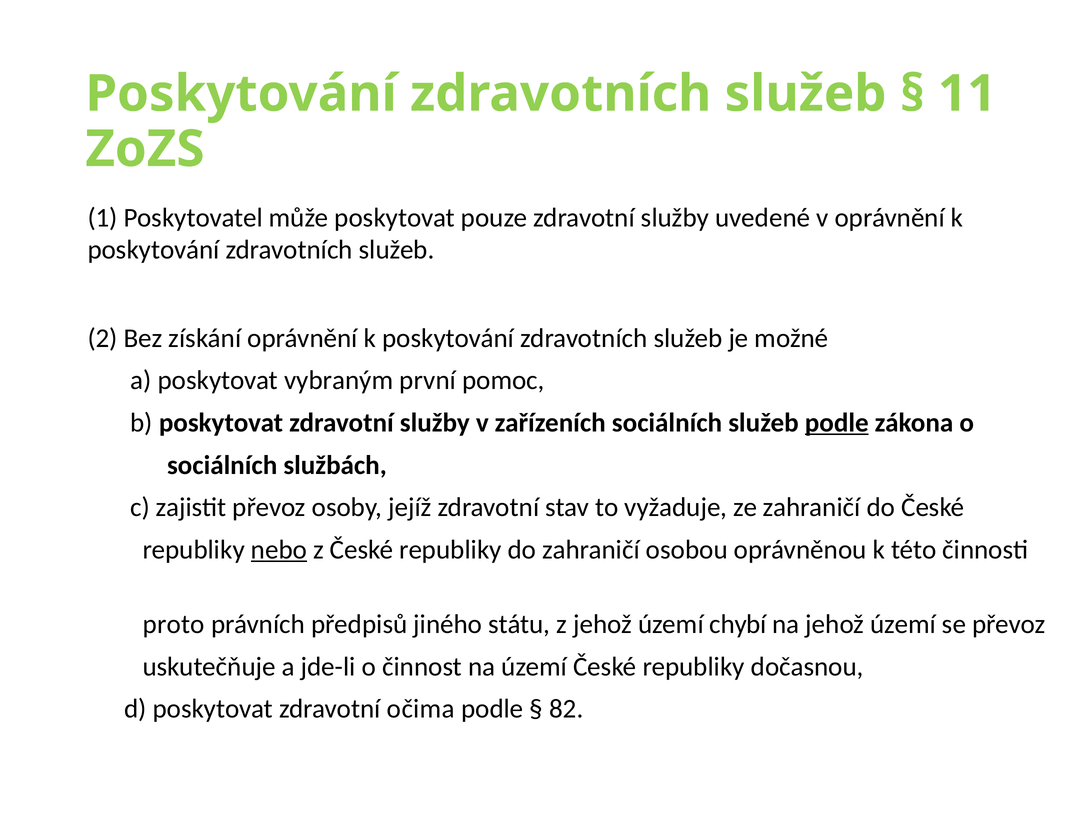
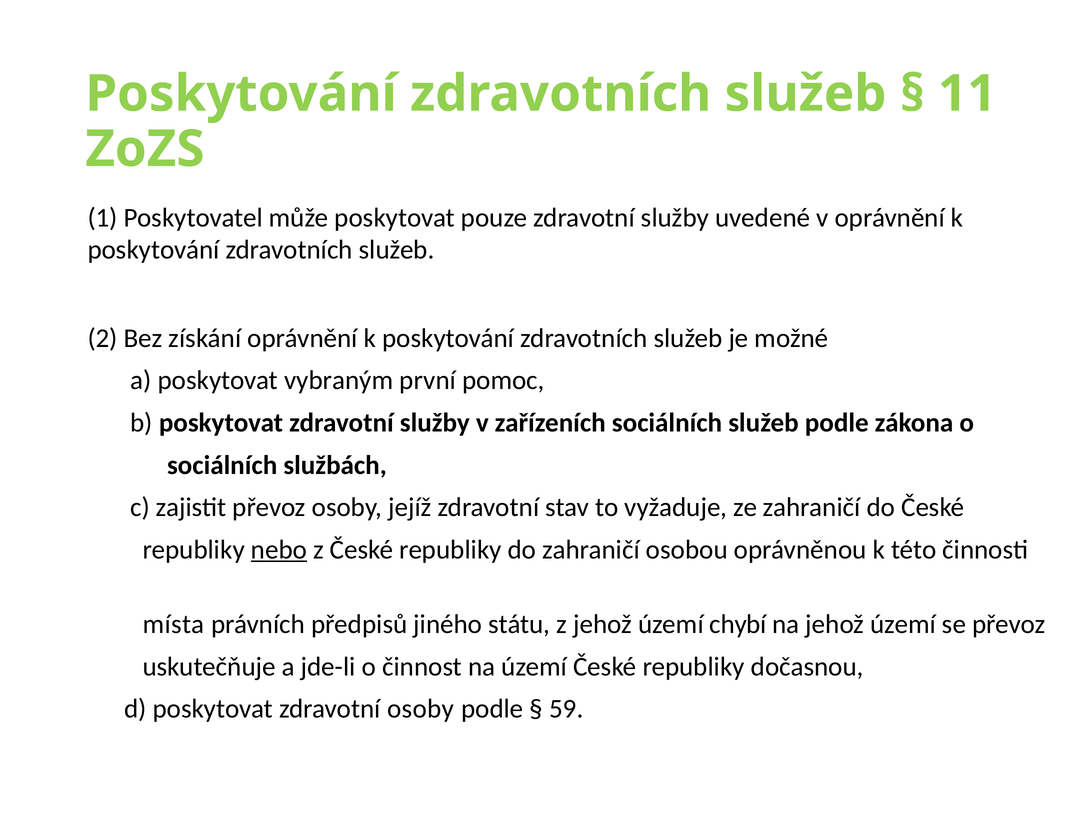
podle at (837, 423) underline: present -> none
proto: proto -> místa
zdravotní očima: očima -> osoby
82: 82 -> 59
